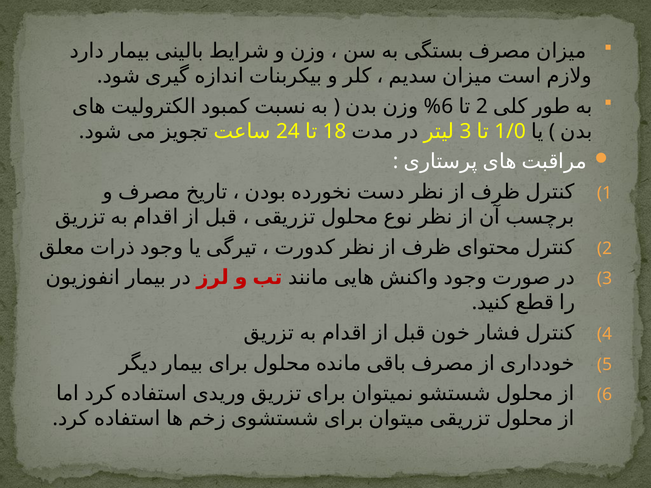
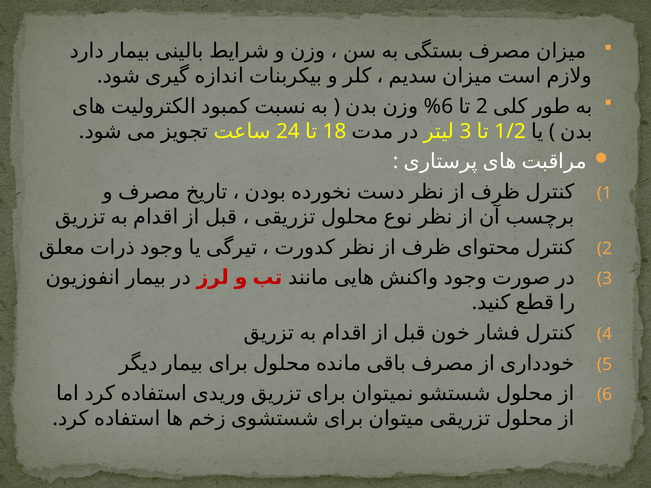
1/0: 1/0 -> 1/2
